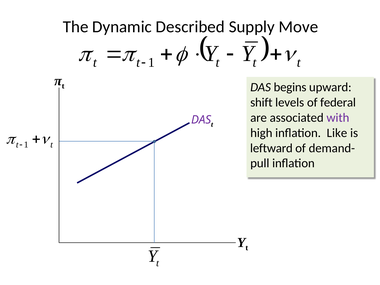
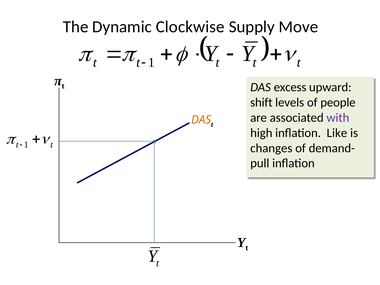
Described: Described -> Clockwise
begins: begins -> excess
federal: federal -> people
DAS at (201, 120) colour: purple -> orange
leftward: leftward -> changes
